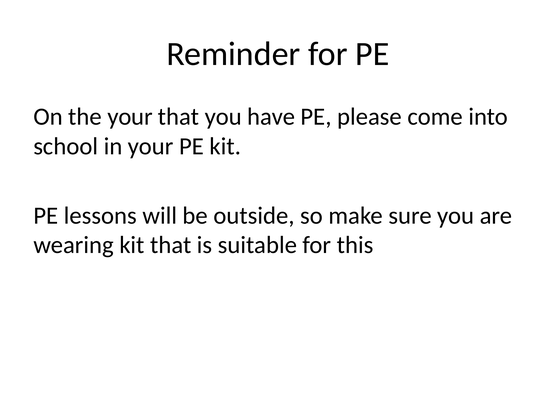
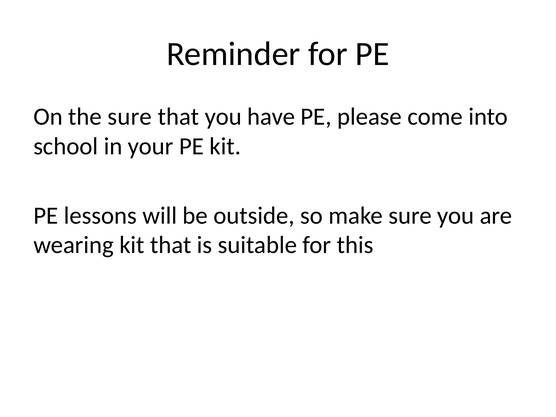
the your: your -> sure
